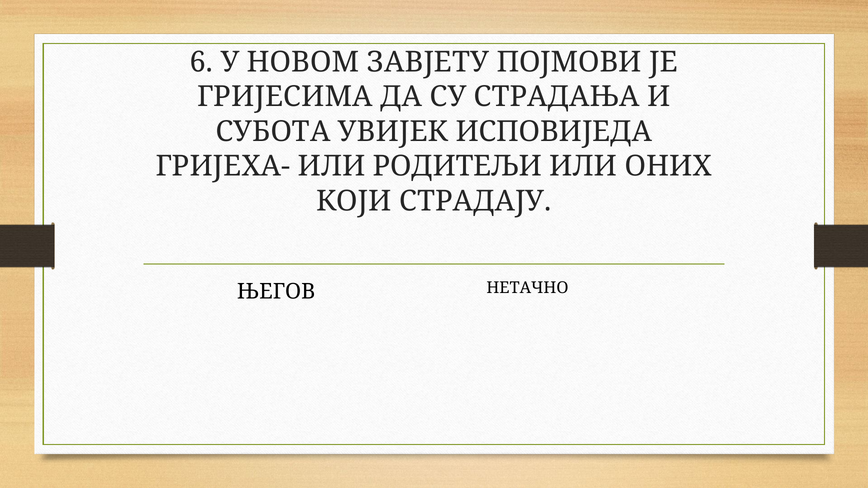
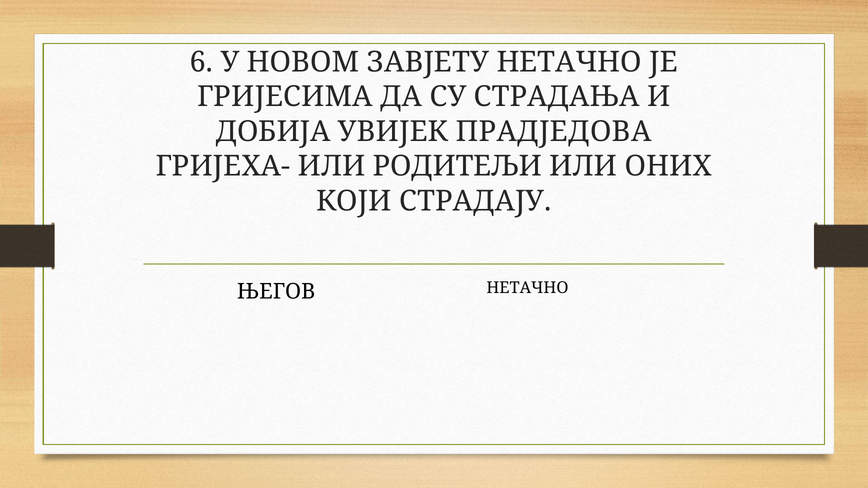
ЗАВЈЕТУ ПОЈМОВИ: ПОЈМОВИ -> НЕТАЧНО
СУБОТА: СУБОТА -> ДОБИЈА
ИСПОВИЈЕДА: ИСПОВИЈЕДА -> ПРАДЈЕДОВА
